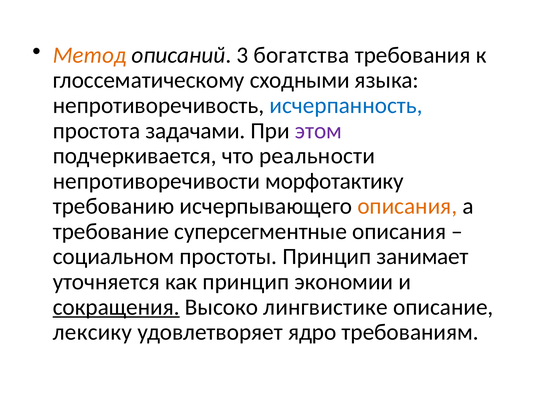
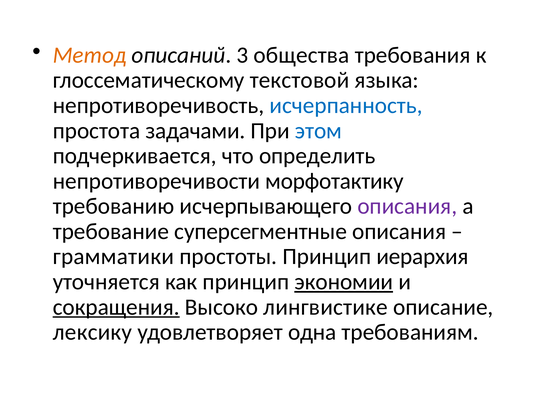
богатства: богатства -> общества
сходными: сходными -> текстовой
этом colour: purple -> blue
реальности: реальности -> определить
описания at (407, 206) colour: orange -> purple
социальном: социальном -> грамматики
занимает: занимает -> иерархия
экономии underline: none -> present
ядро: ядро -> одна
